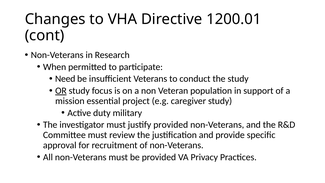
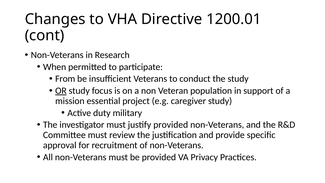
Need: Need -> From
